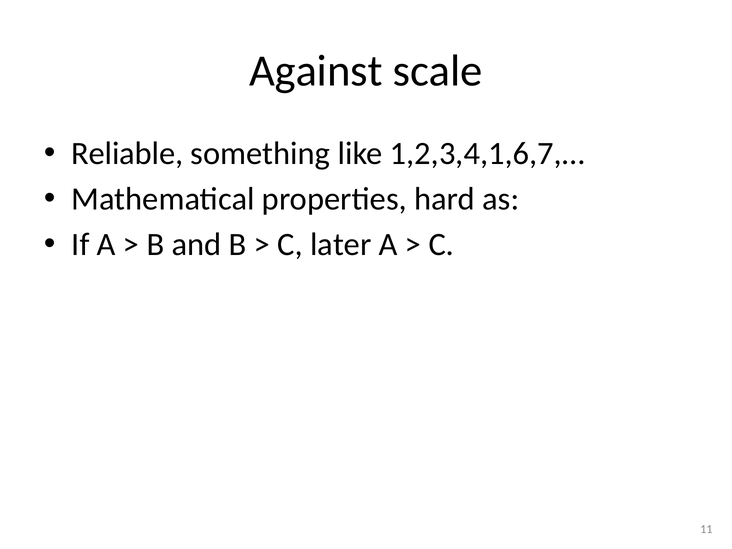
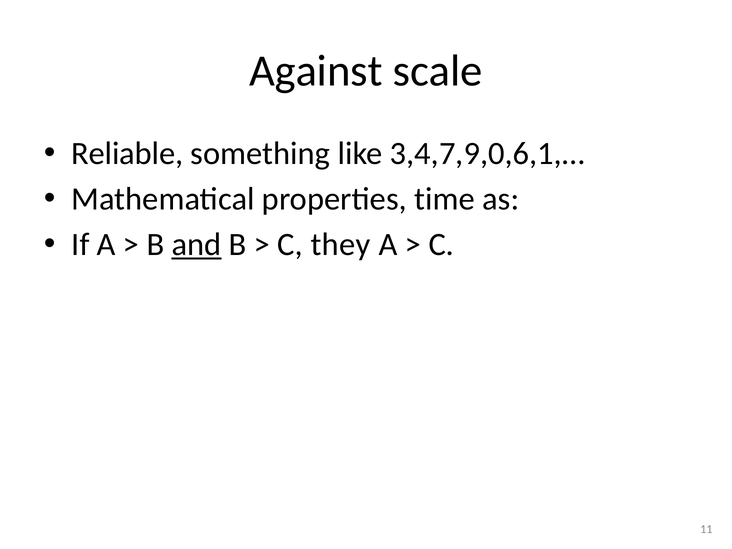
1,2,3,4,1,6,7,…: 1,2,3,4,1,6,7,… -> 3,4,7,9,0,6,1,…
hard: hard -> time
and underline: none -> present
later: later -> they
